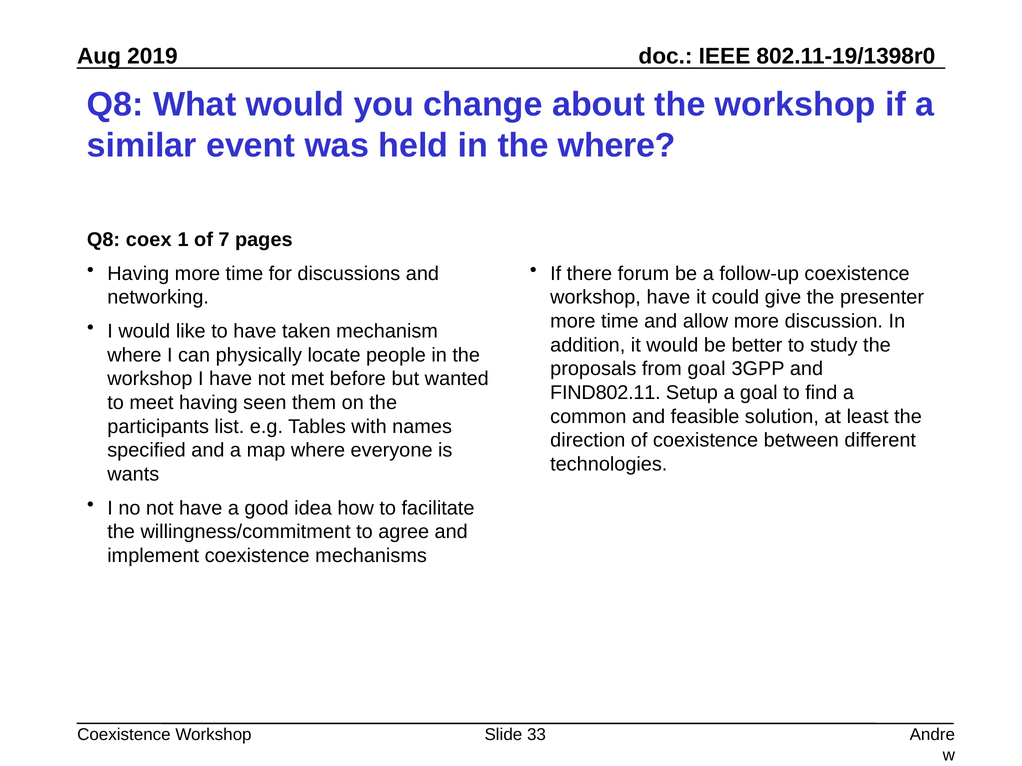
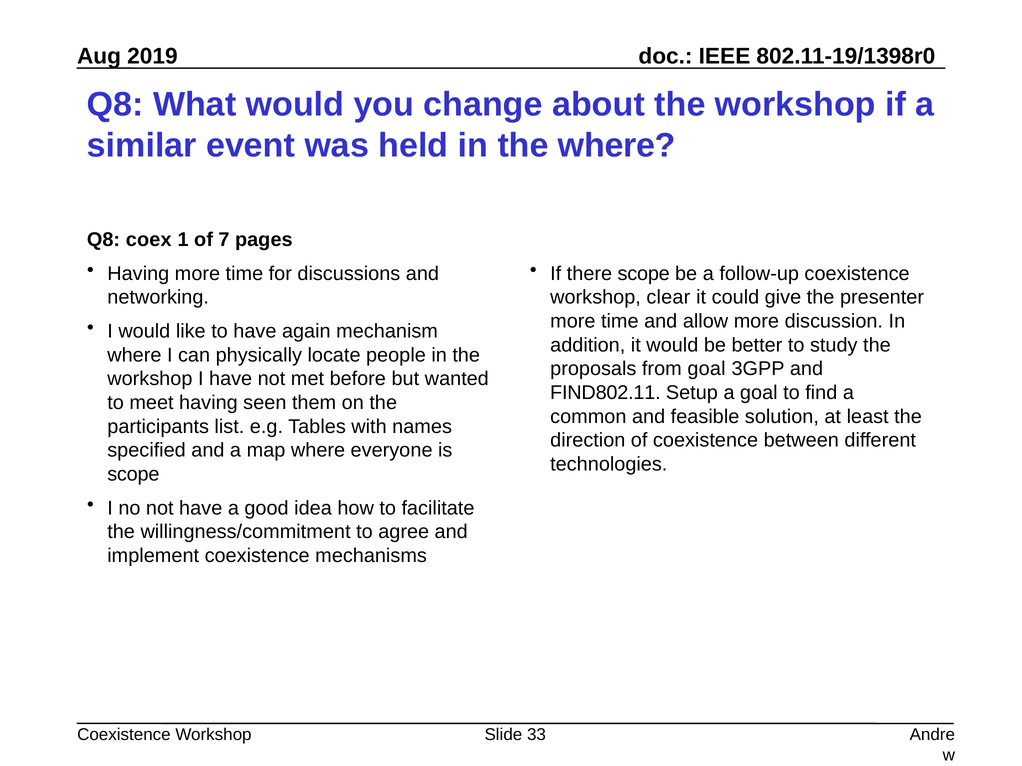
there forum: forum -> scope
workshop have: have -> clear
taken: taken -> again
wants at (133, 475): wants -> scope
